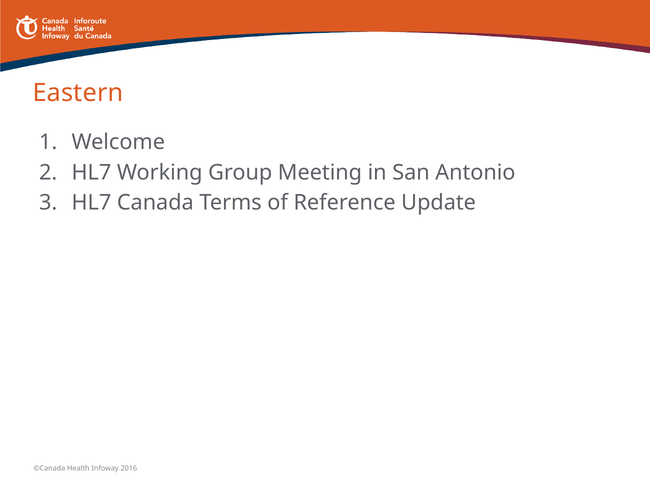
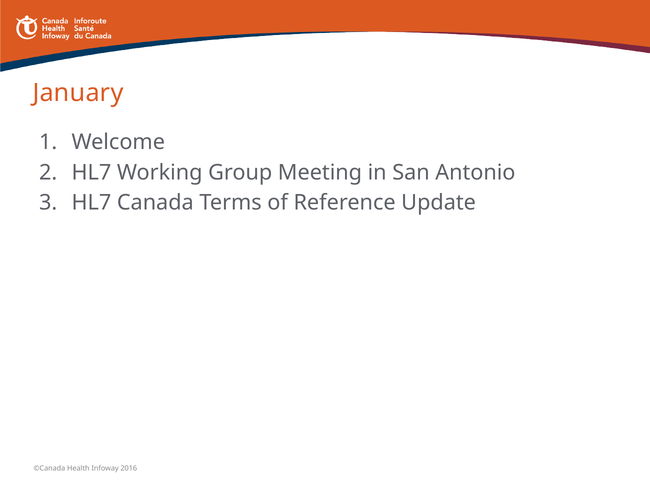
Eastern: Eastern -> January
